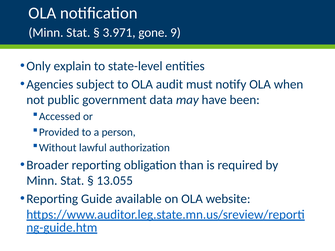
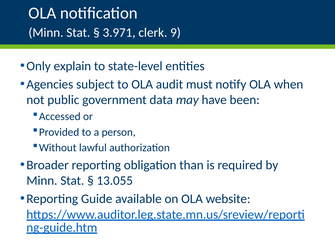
gone: gone -> clerk
